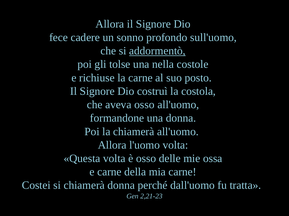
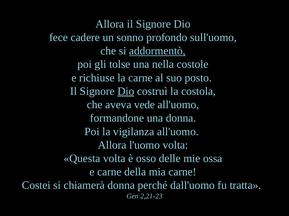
Dio at (126, 91) underline: none -> present
aveva osso: osso -> vede
la chiamerà: chiamerà -> vigilanza
